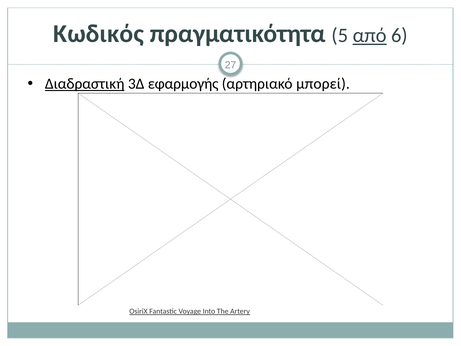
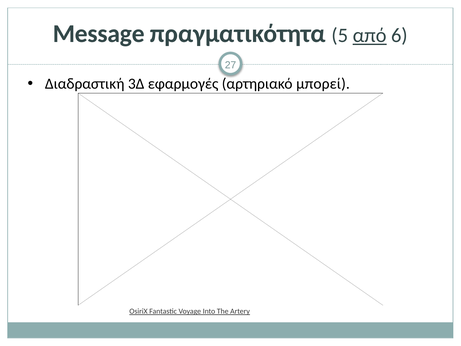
Κωδικός: Κωδικός -> Message
Διαδραστική underline: present -> none
εφαρμογής: εφαρμογής -> εφαρμογές
